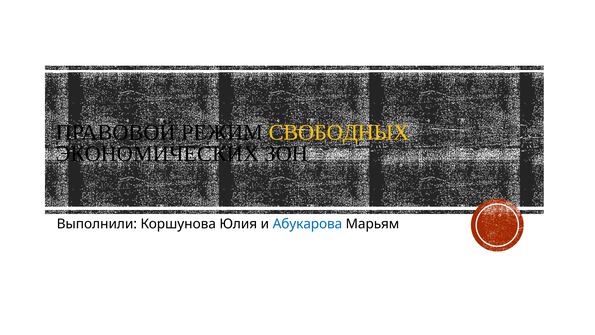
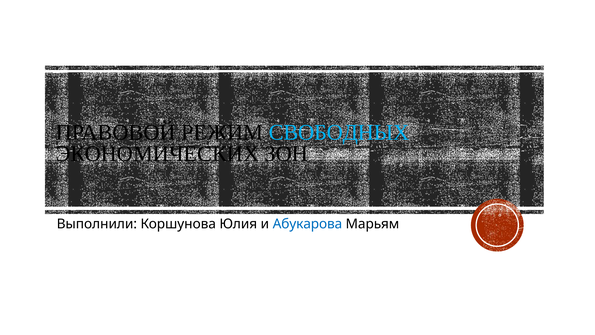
СВОБОДНЫХ colour: yellow -> light blue
